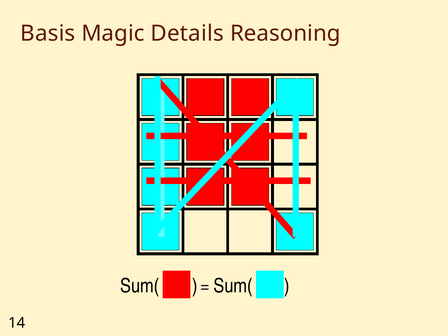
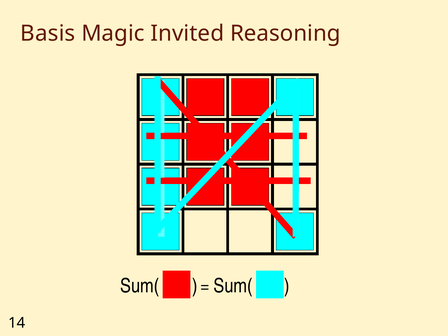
Details: Details -> Invited
